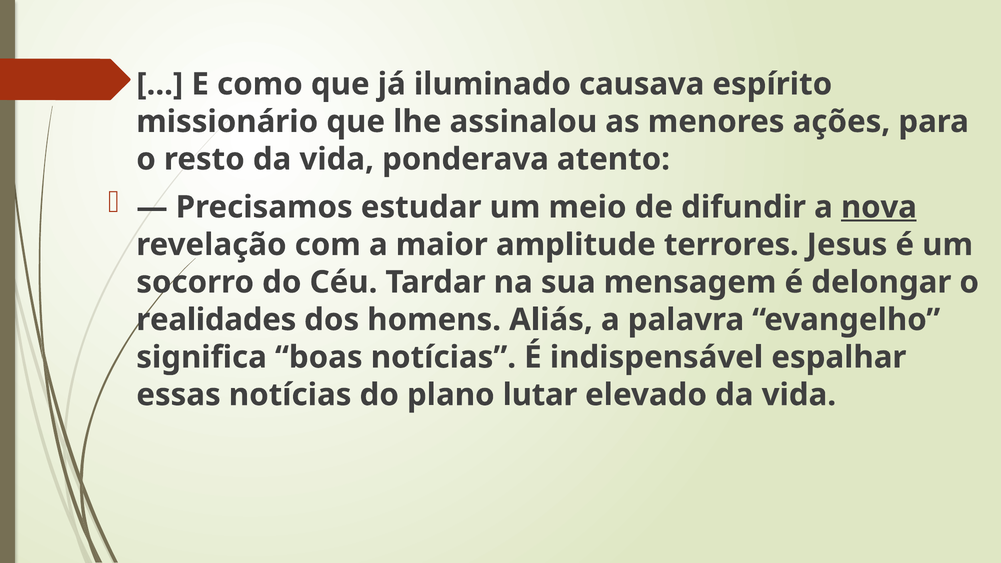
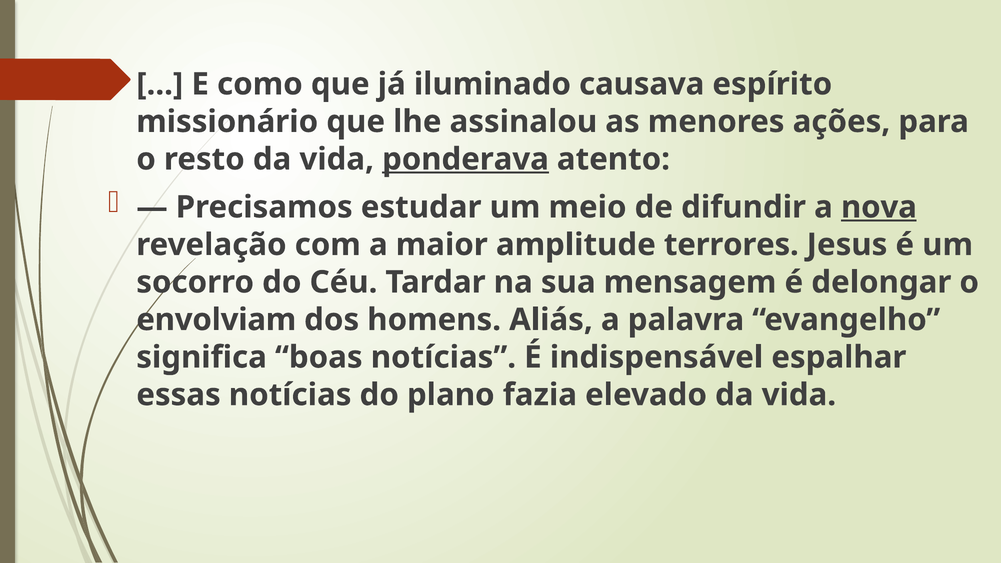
ponderava underline: none -> present
realidades: realidades -> envolviam
lutar: lutar -> fazia
